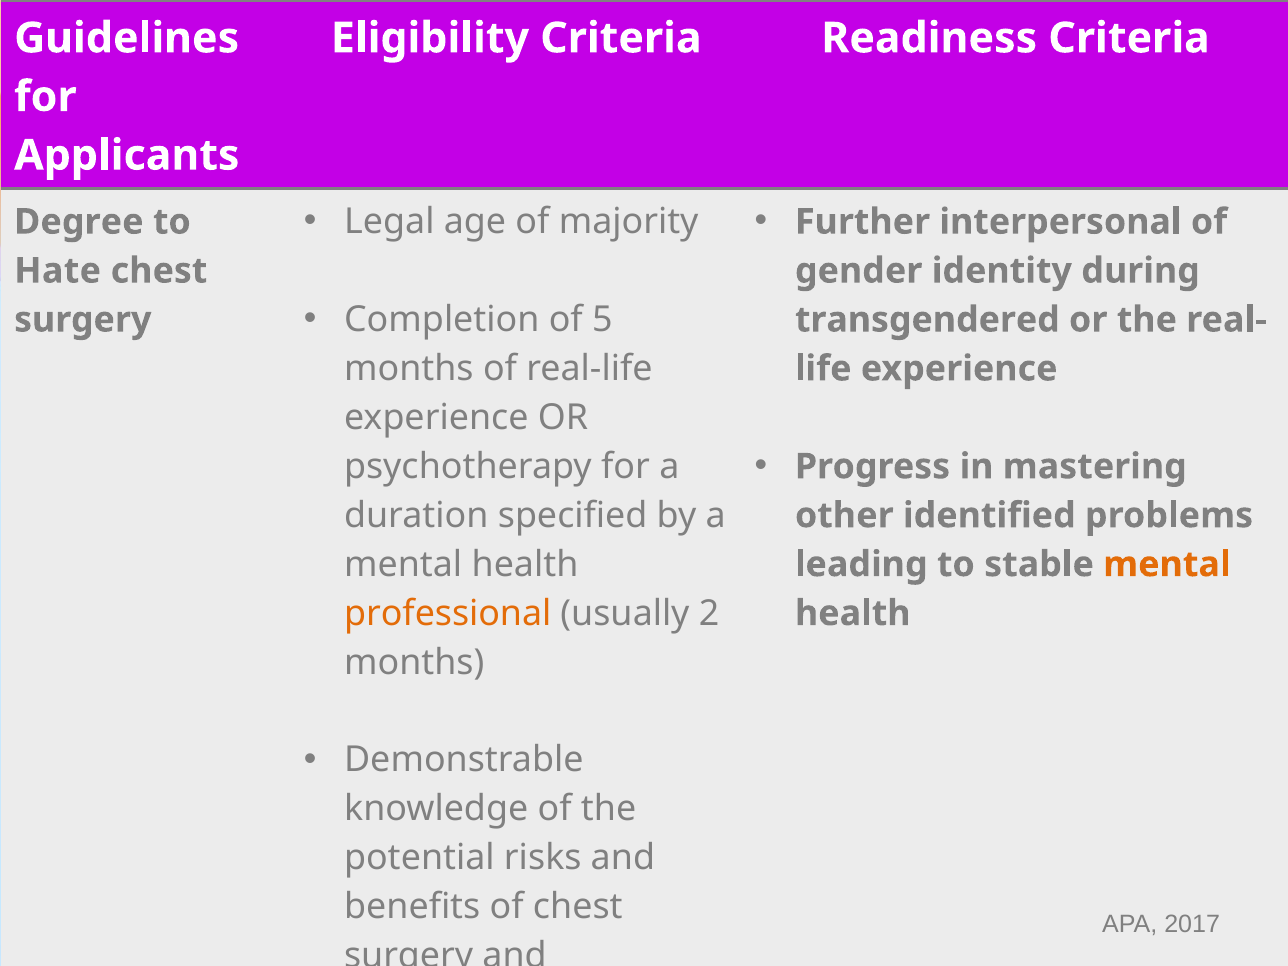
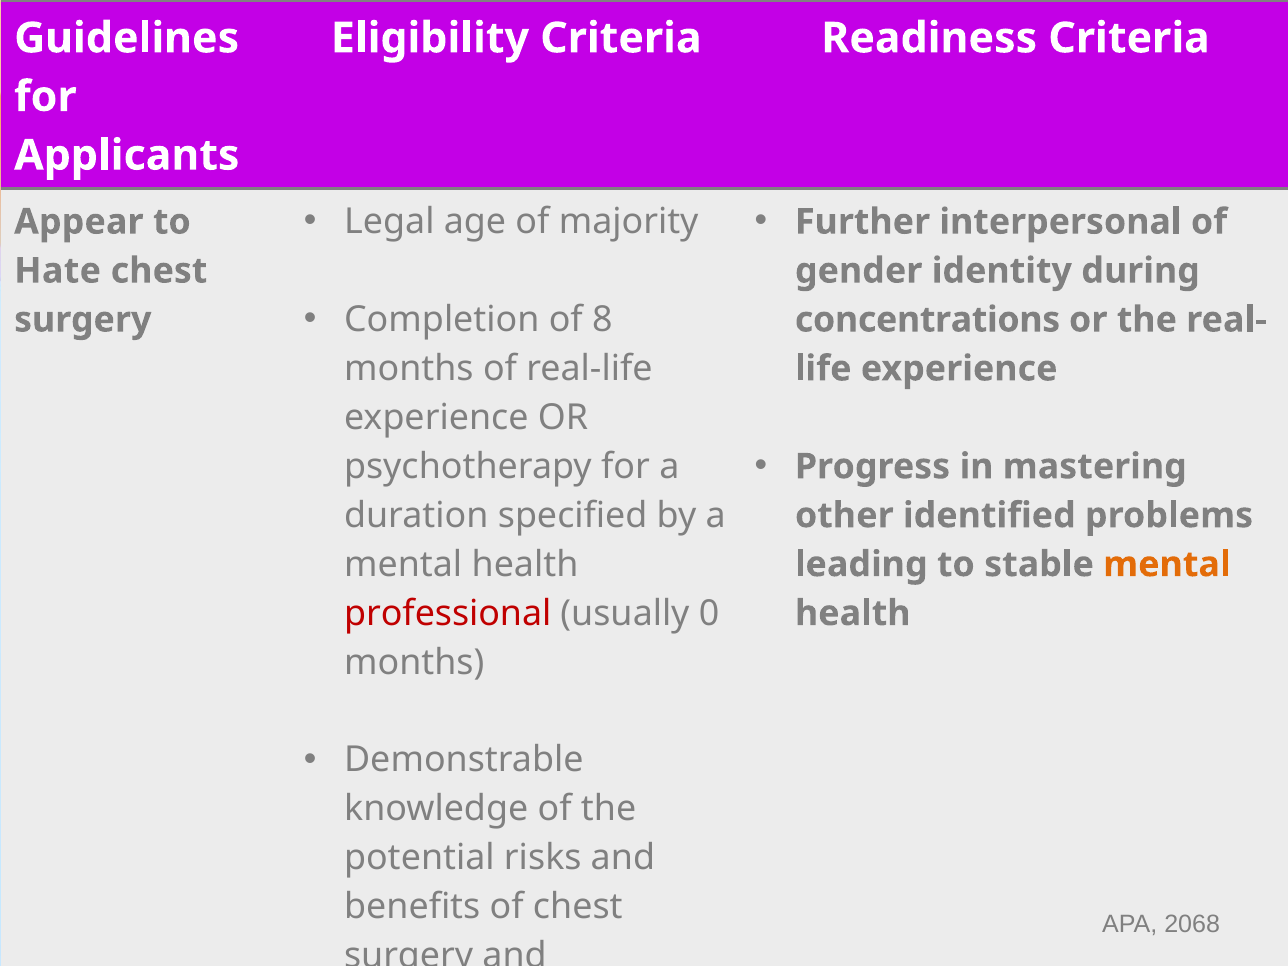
Degree: Degree -> Appear
5: 5 -> 8
transgendered: transgendered -> concentrations
professional colour: orange -> red
2: 2 -> 0
2017: 2017 -> 2068
